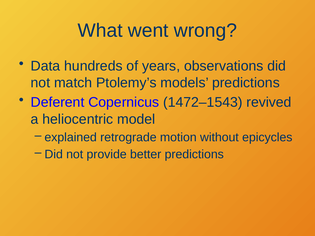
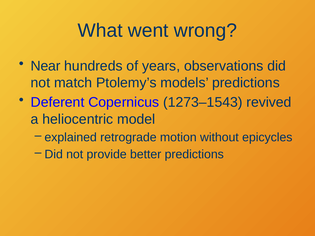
Data: Data -> Near
1472–1543: 1472–1543 -> 1273–1543
